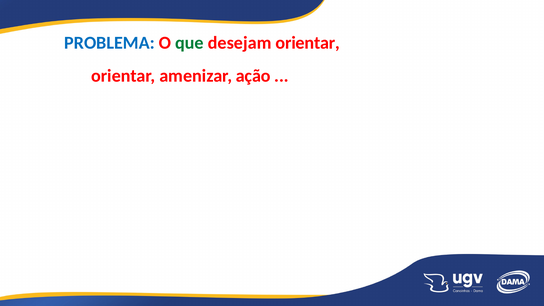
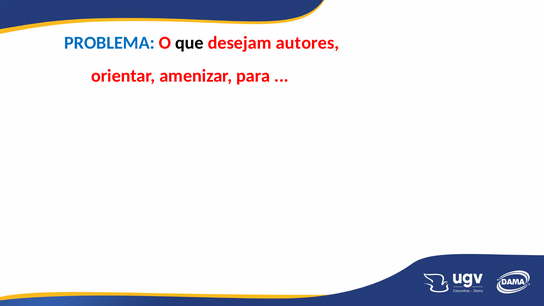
que colour: green -> black
desejam orientar: orientar -> autores
ação: ação -> para
